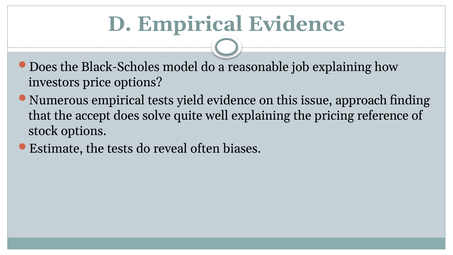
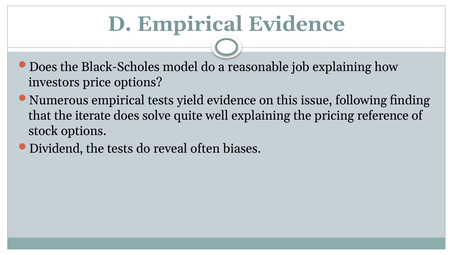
approach: approach -> following
accept: accept -> iterate
Estimate: Estimate -> Dividend
